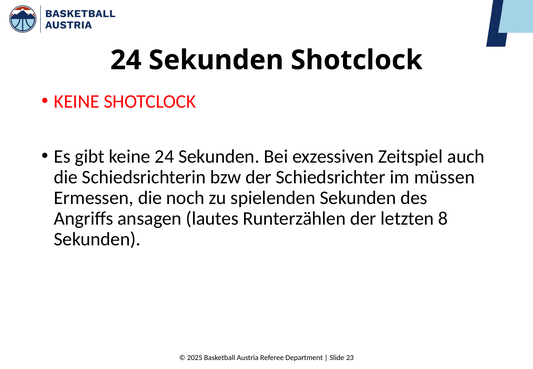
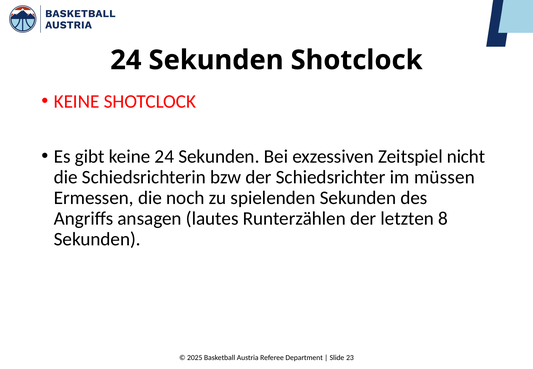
auch: auch -> nicht
